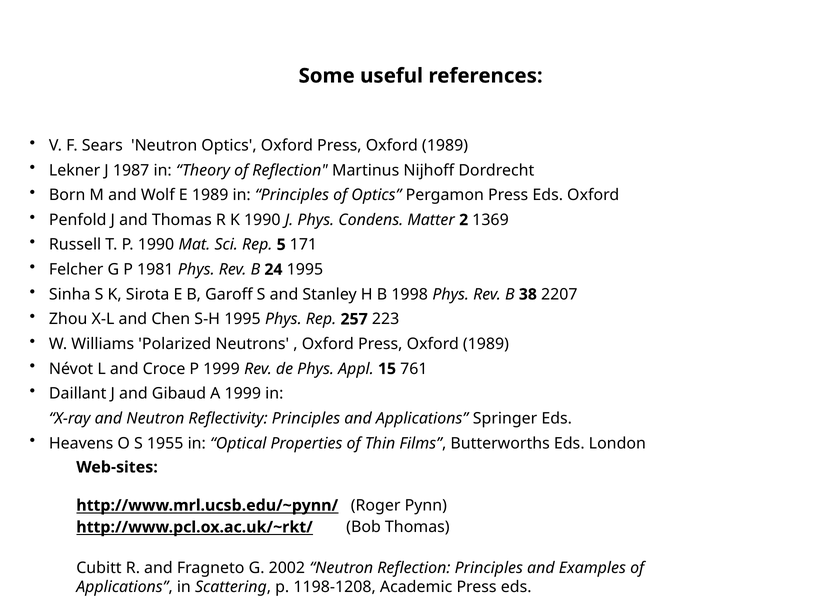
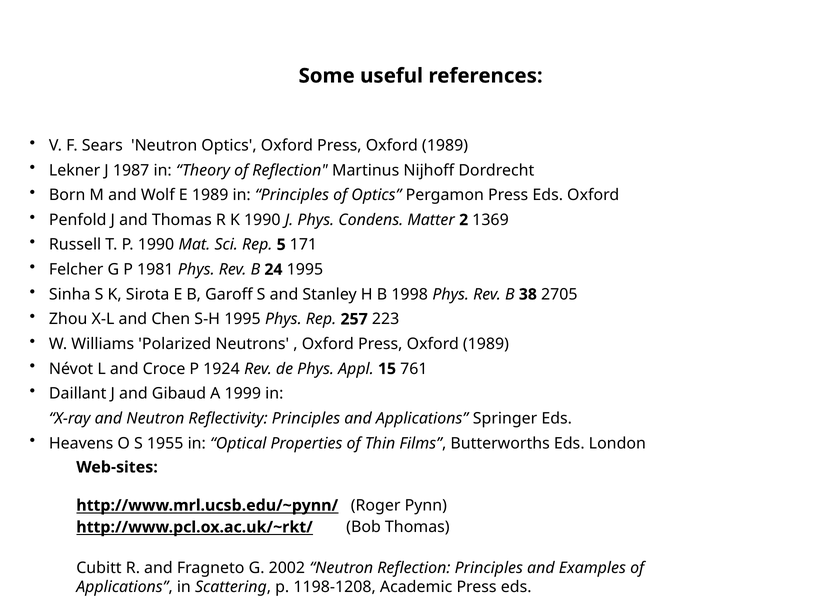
2207: 2207 -> 2705
P 1999: 1999 -> 1924
